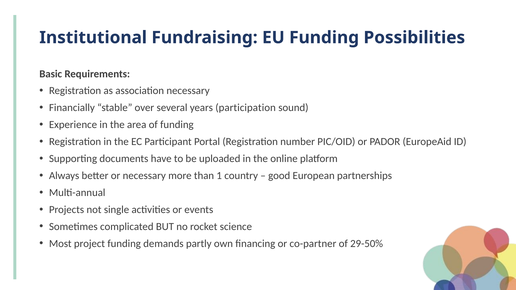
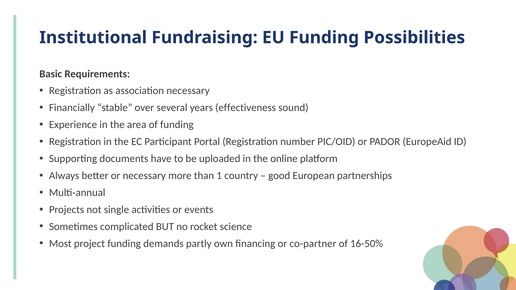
participation: participation -> effectiveness
29-50%: 29-50% -> 16-50%
